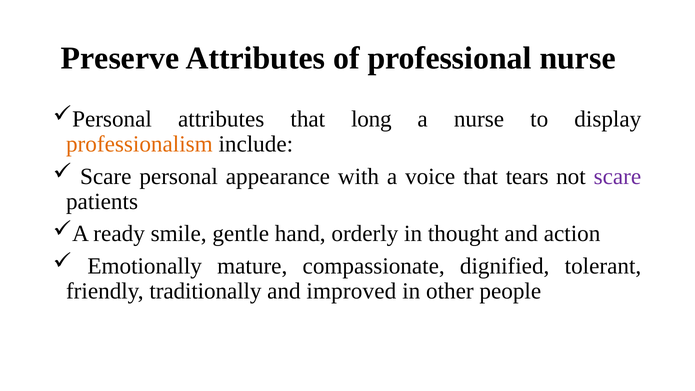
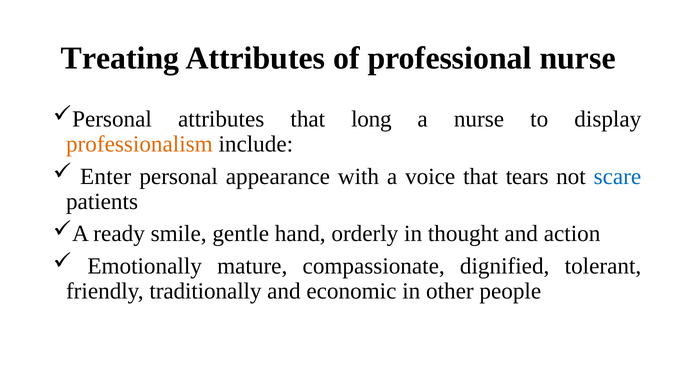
Preserve: Preserve -> Treating
Scare at (106, 176): Scare -> Enter
scare at (617, 176) colour: purple -> blue
improved: improved -> economic
